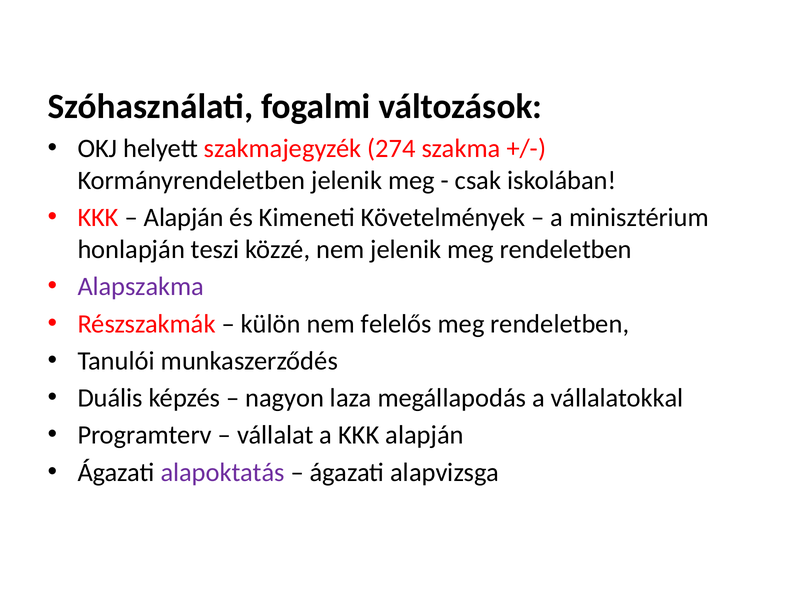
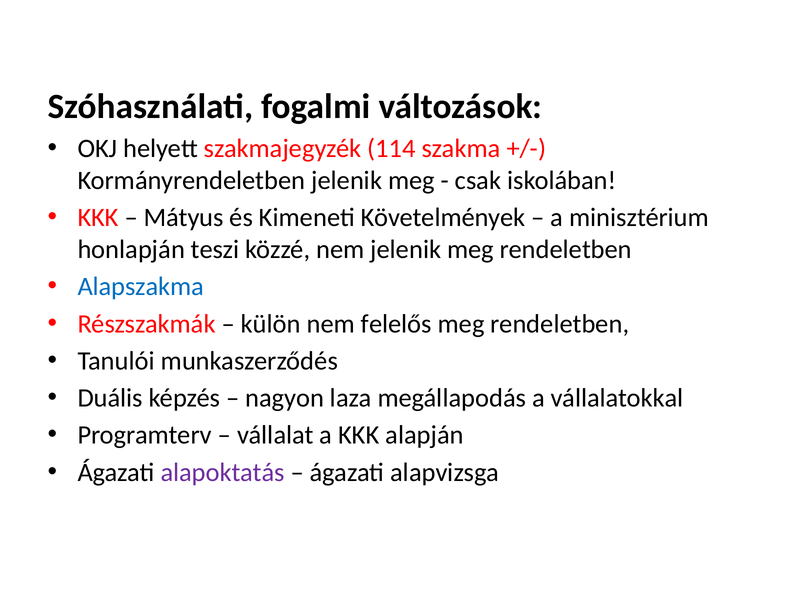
274: 274 -> 114
Alapján at (184, 217): Alapján -> Mátyus
Alapszakma colour: purple -> blue
